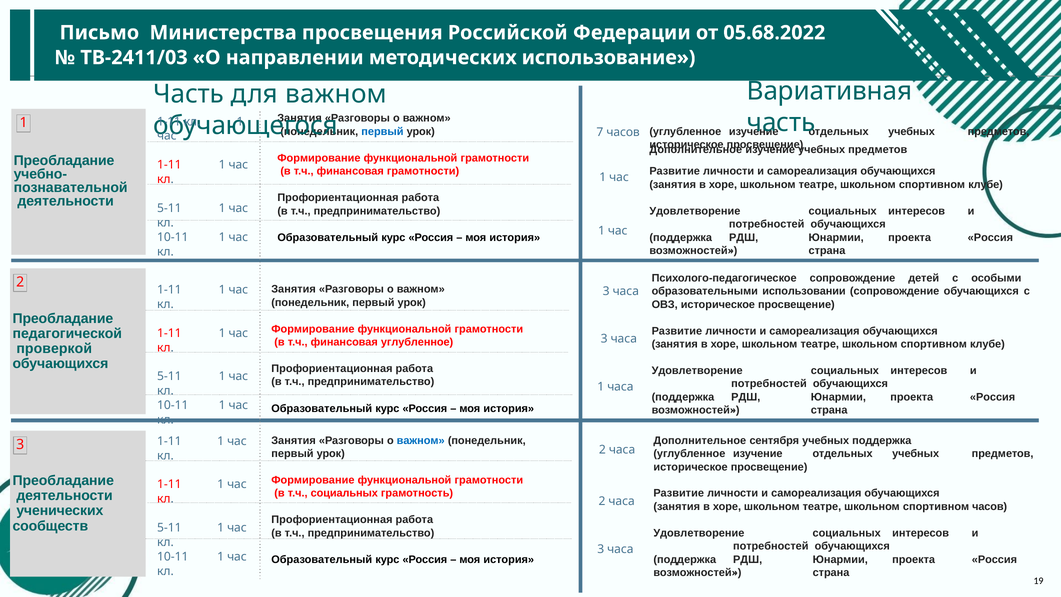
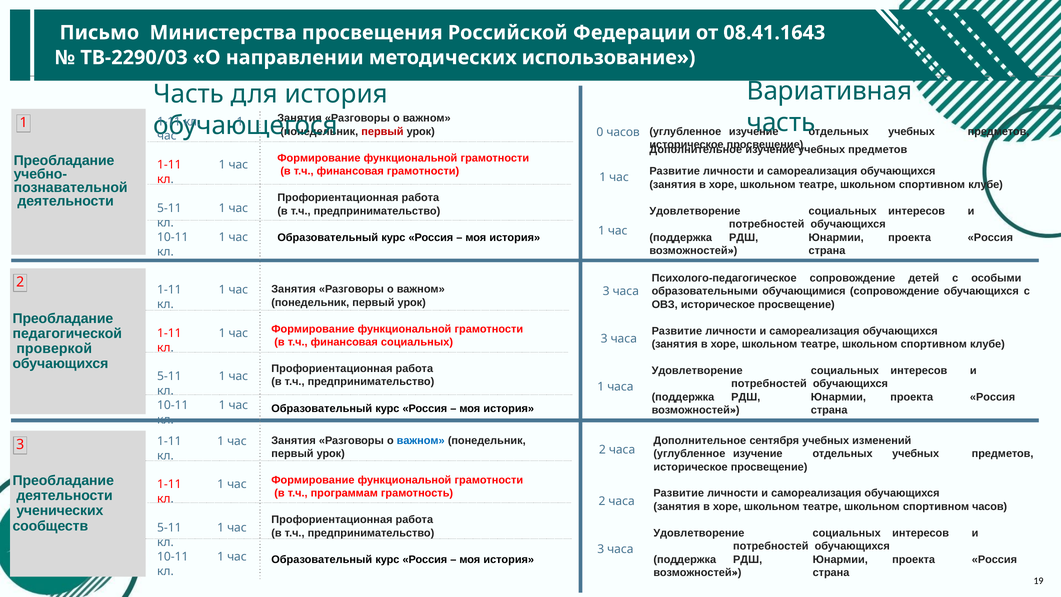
05.68.2022: 05.68.2022 -> 08.41.1643
ТВ-2411/03: ТВ-2411/03 -> ТВ-2290/03
для важном: важном -> история
7: 7 -> 0
первый at (382, 131) colour: blue -> red
использовании: использовании -> обучающимися
финансовая углубленное: углубленное -> социальных
учебных поддержка: поддержка -> изменений
т.ч социальных: социальных -> программам
